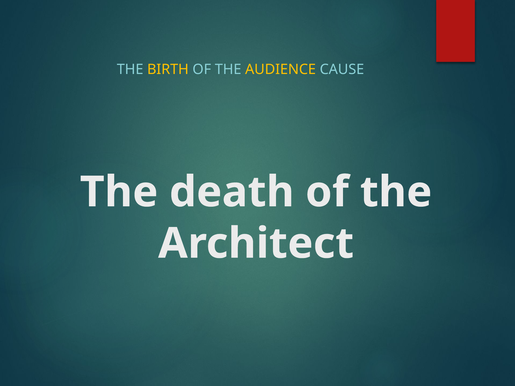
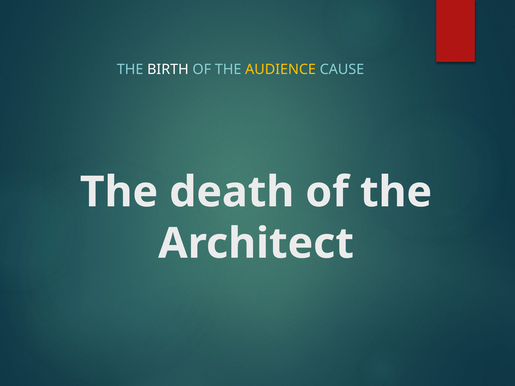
BIRTH colour: yellow -> white
